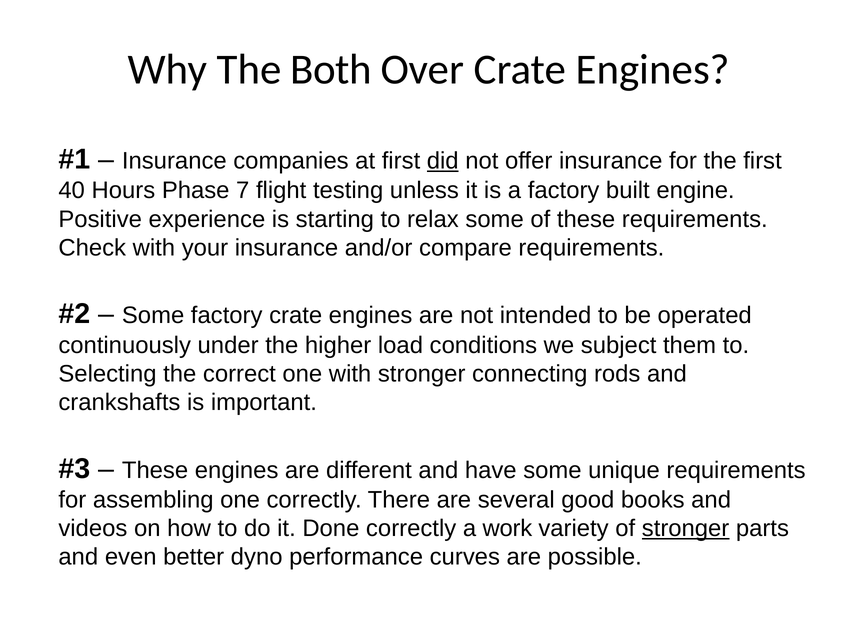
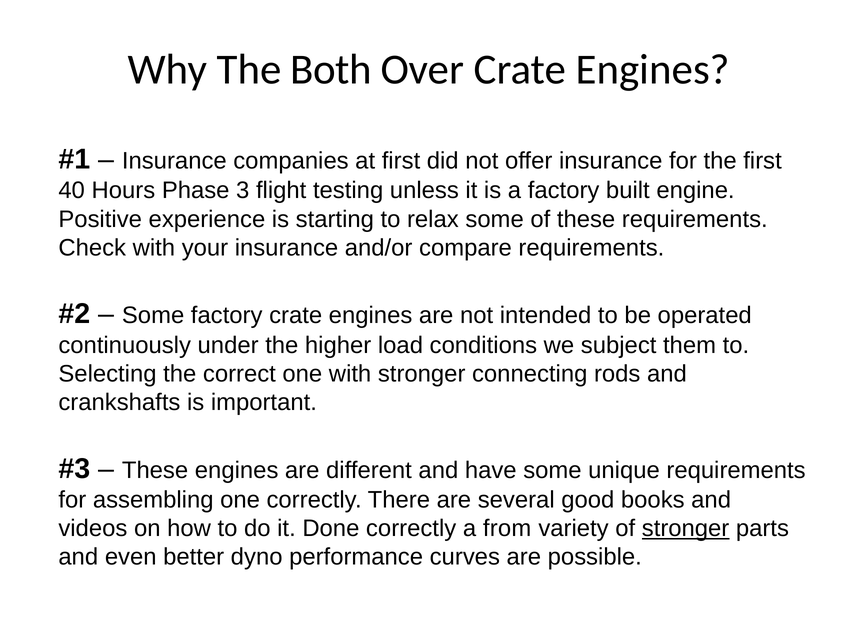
did underline: present -> none
7: 7 -> 3
work: work -> from
